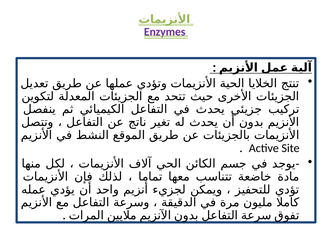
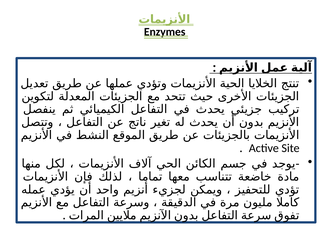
Enzymes colour: purple -> black
